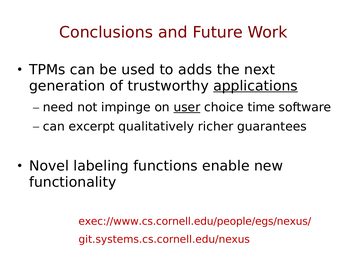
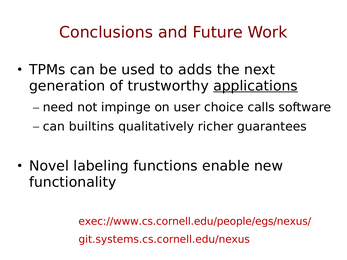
user underline: present -> none
time: time -> calls
excerpt: excerpt -> builtins
